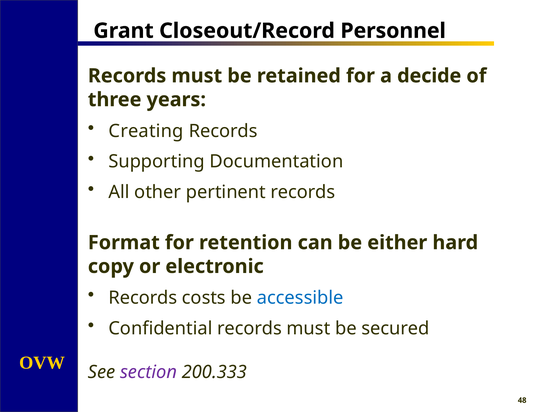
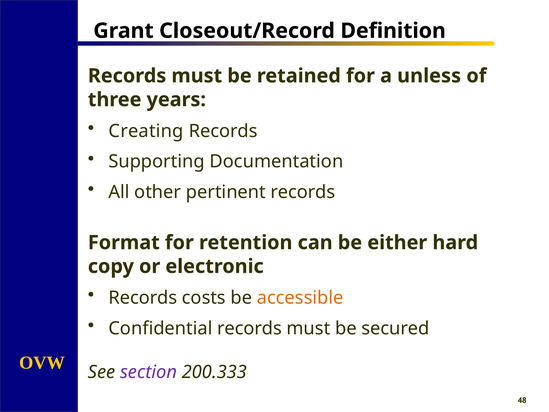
Personnel: Personnel -> Definition
decide: decide -> unless
accessible colour: blue -> orange
